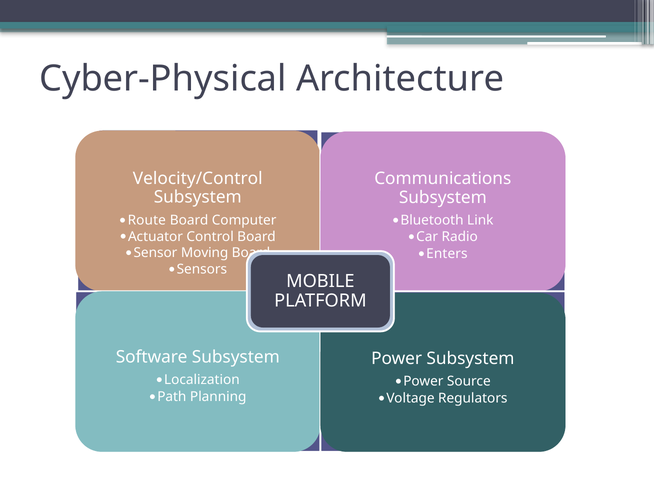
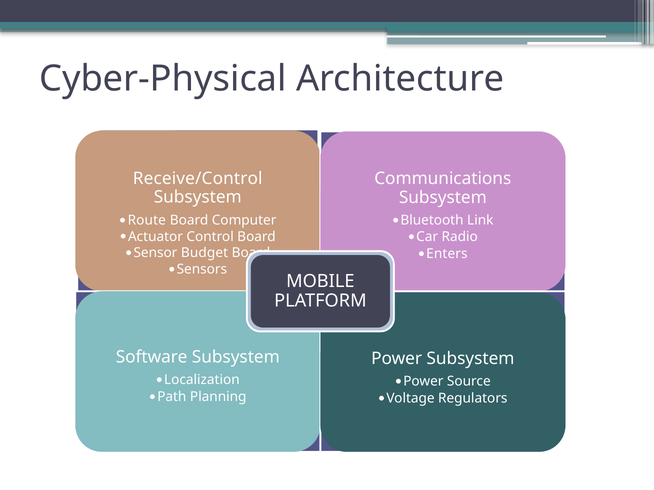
Velocity/Control: Velocity/Control -> Receive/Control
Moving: Moving -> Budget
